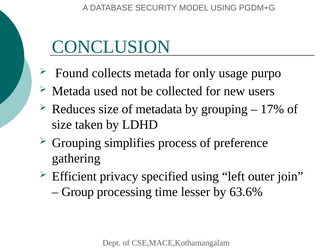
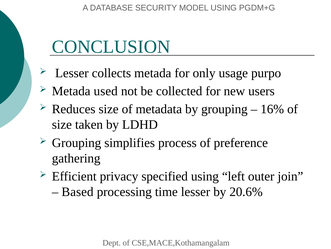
Found at (72, 73): Found -> Lesser
17%: 17% -> 16%
Group: Group -> Based
63.6%: 63.6% -> 20.6%
